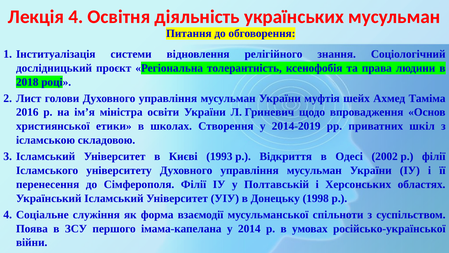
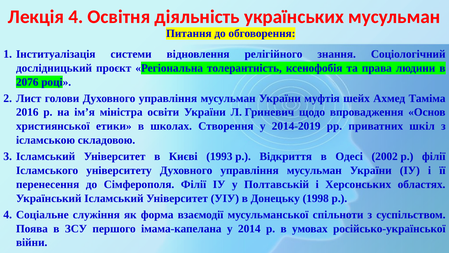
2018: 2018 -> 2076
